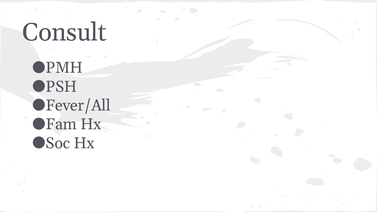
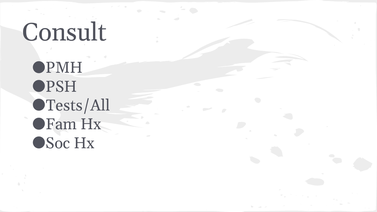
Fever/All: Fever/All -> Tests/All
